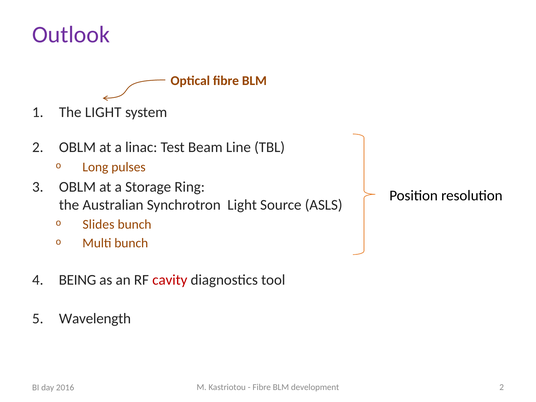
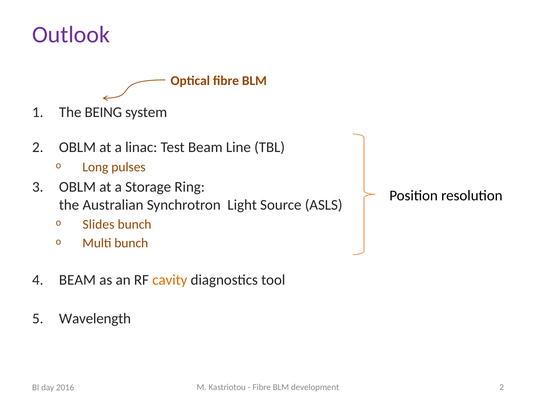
The LIGHT: LIGHT -> BEING
BEING at (78, 280): BEING -> BEAM
cavity colour: red -> orange
